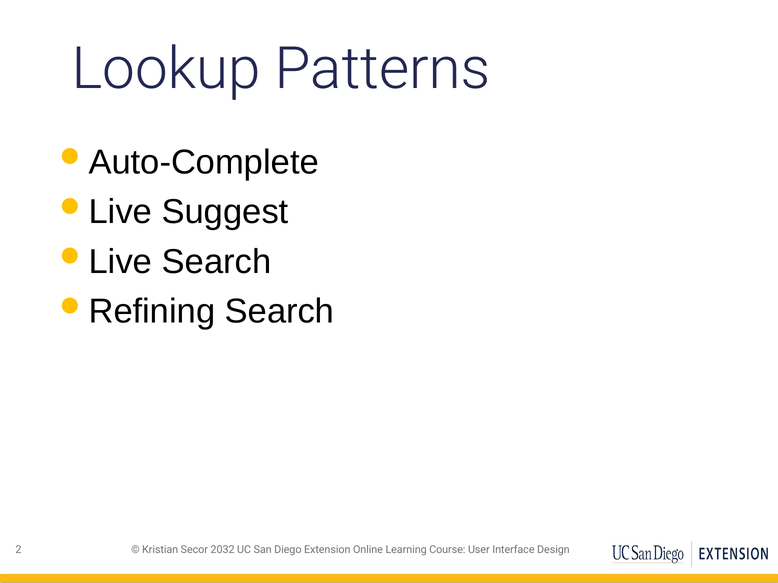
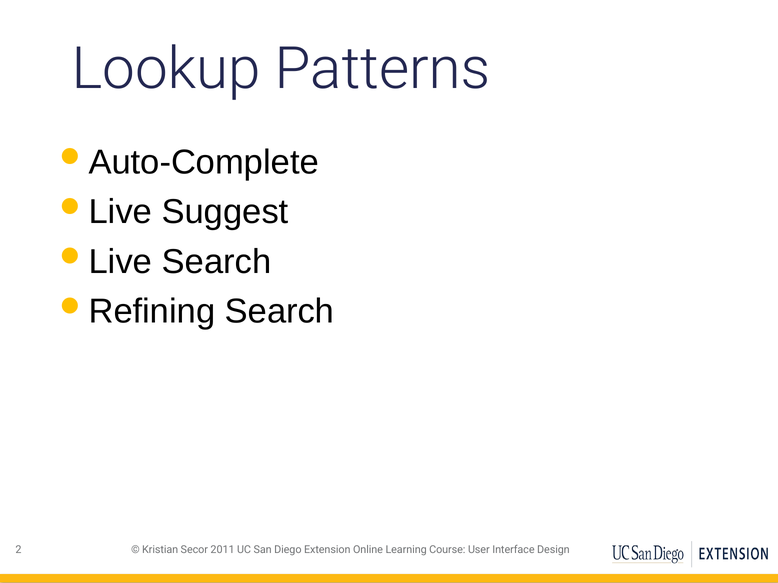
2032: 2032 -> 2011
